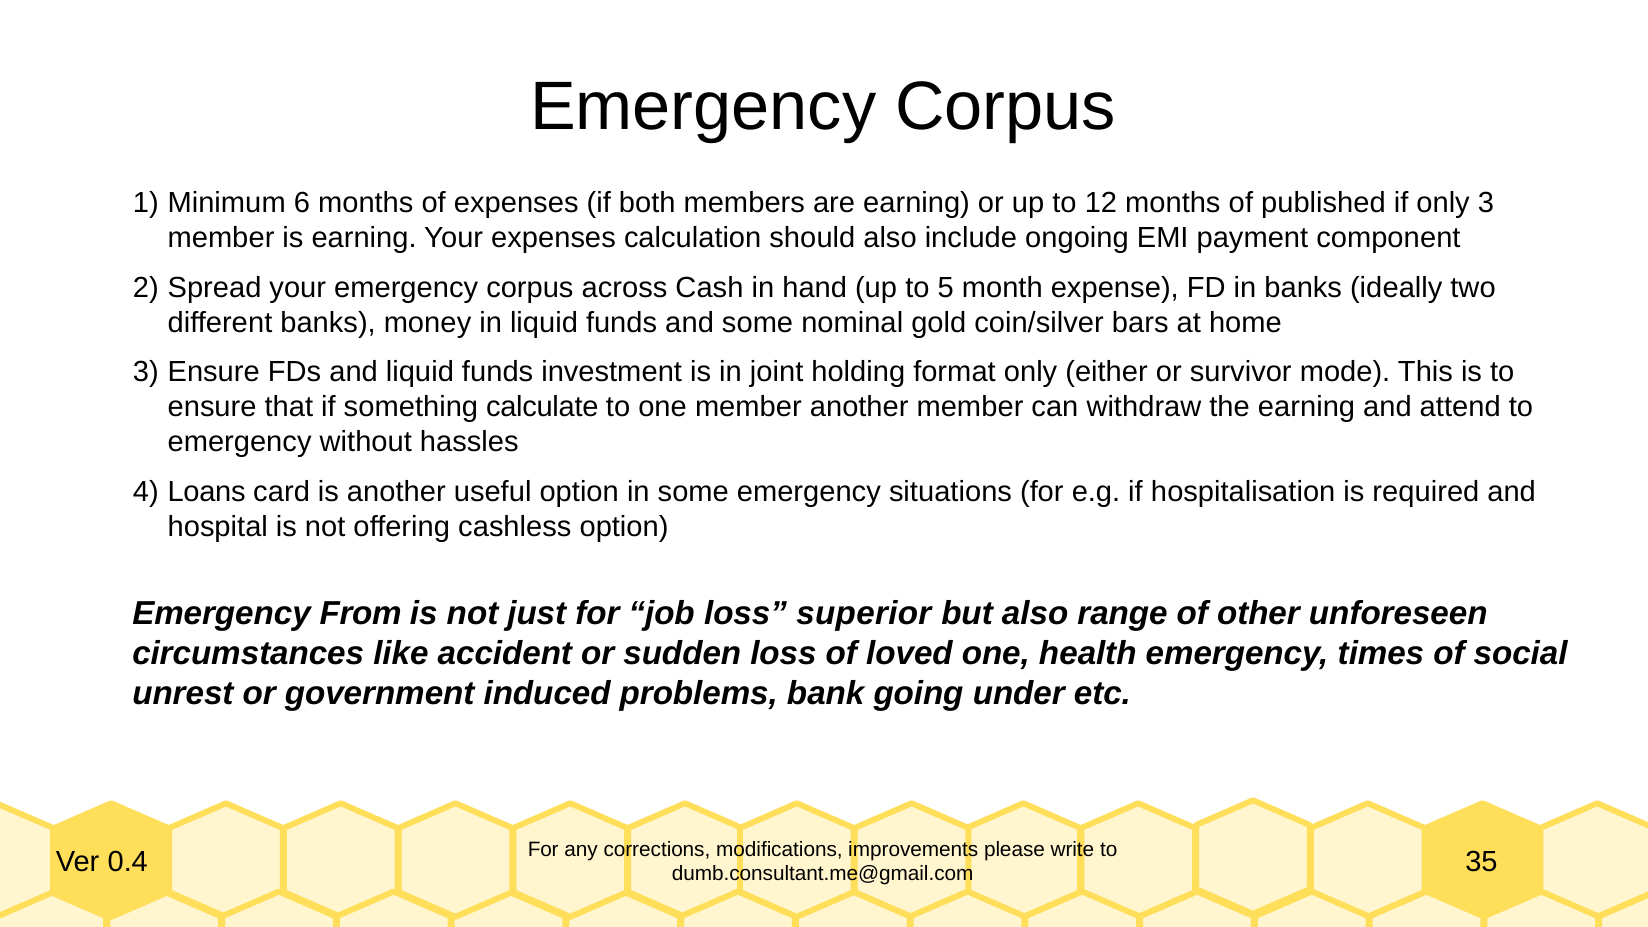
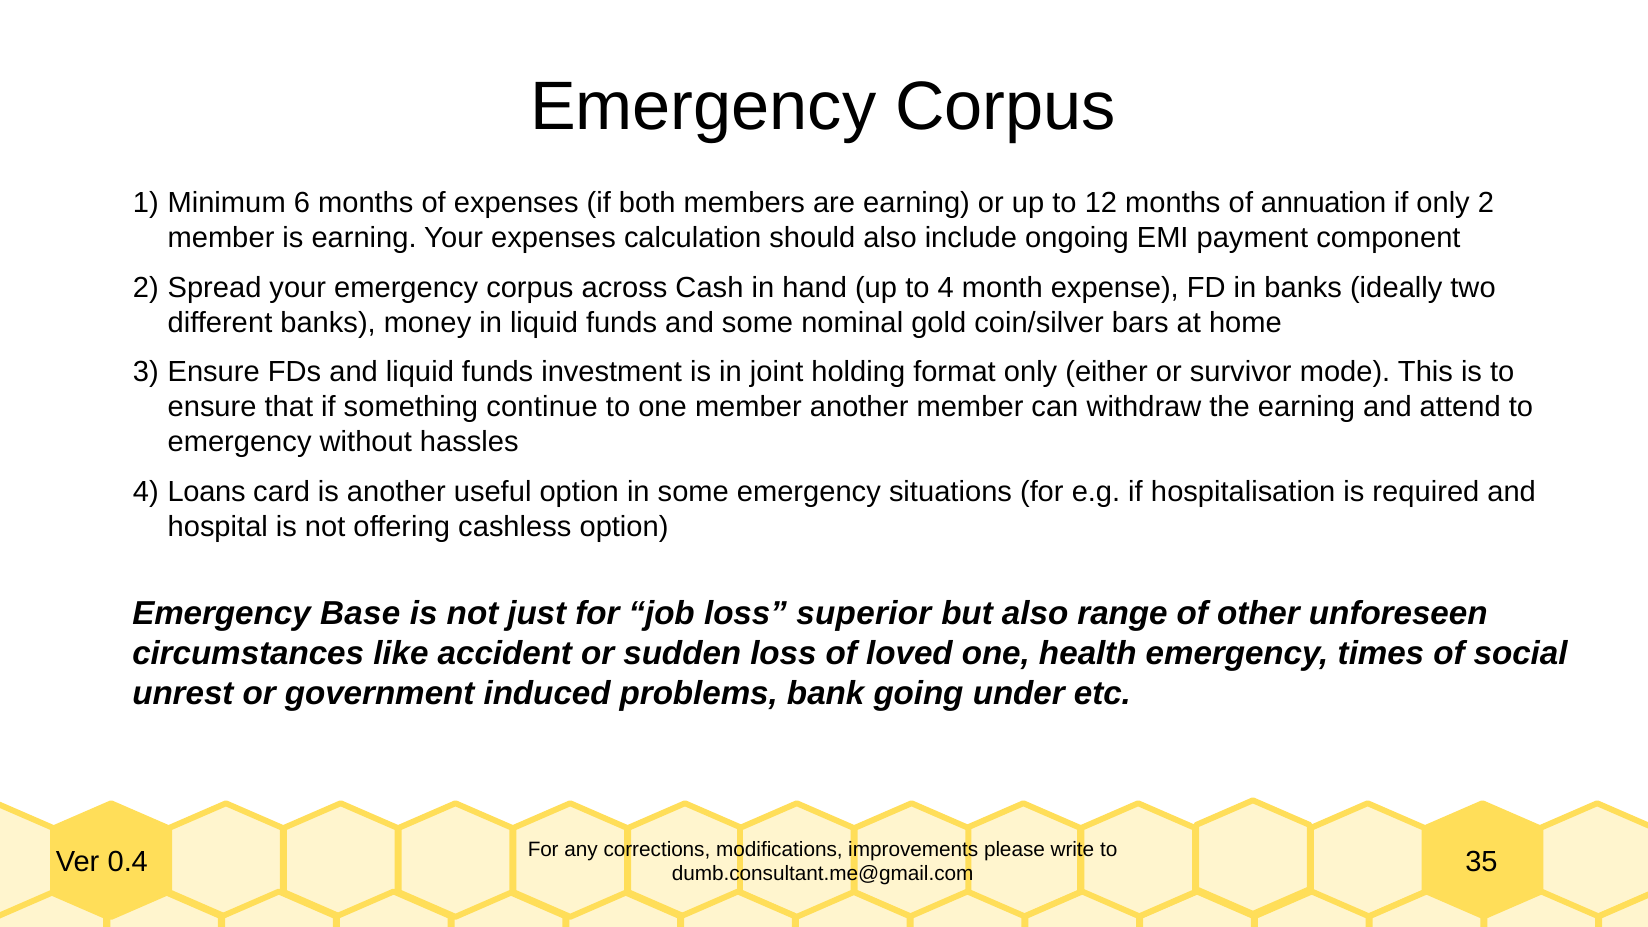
published: published -> annuation
only 3: 3 -> 2
to 5: 5 -> 4
calculate: calculate -> continue
From: From -> Base
